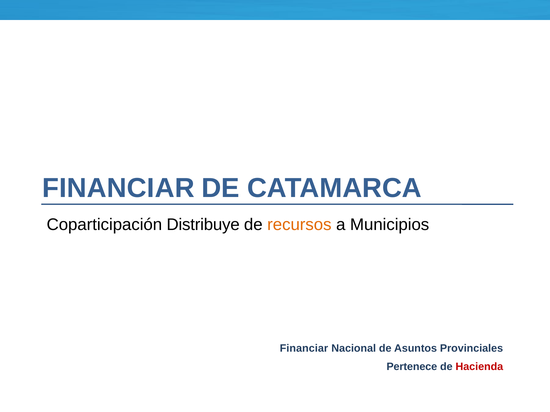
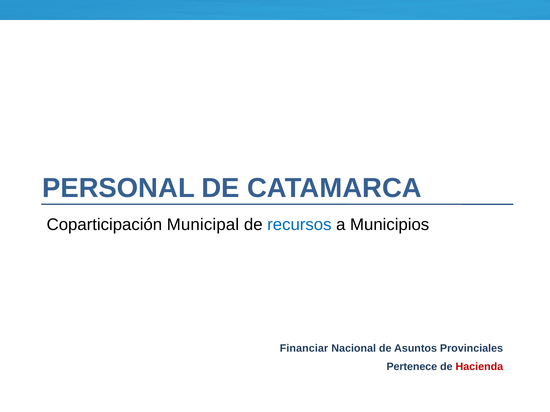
FINANCIAR at (118, 188): FINANCIAR -> PERSONAL
Distribuye: Distribuye -> Municipal
recursos colour: orange -> blue
